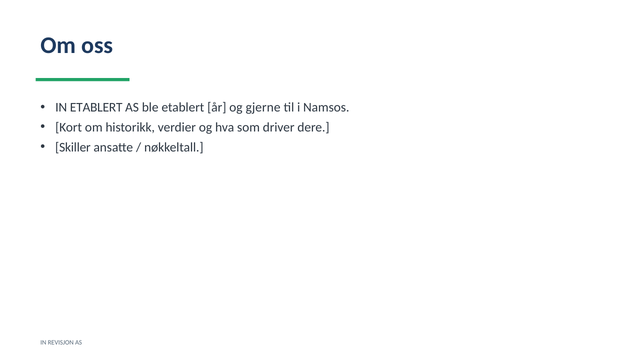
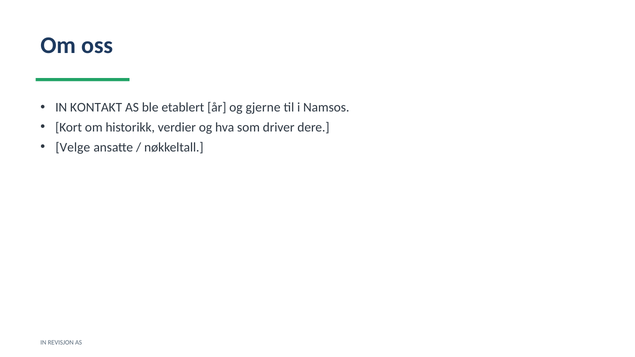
IN ETABLERT: ETABLERT -> KONTAKT
Skiller: Skiller -> Velge
